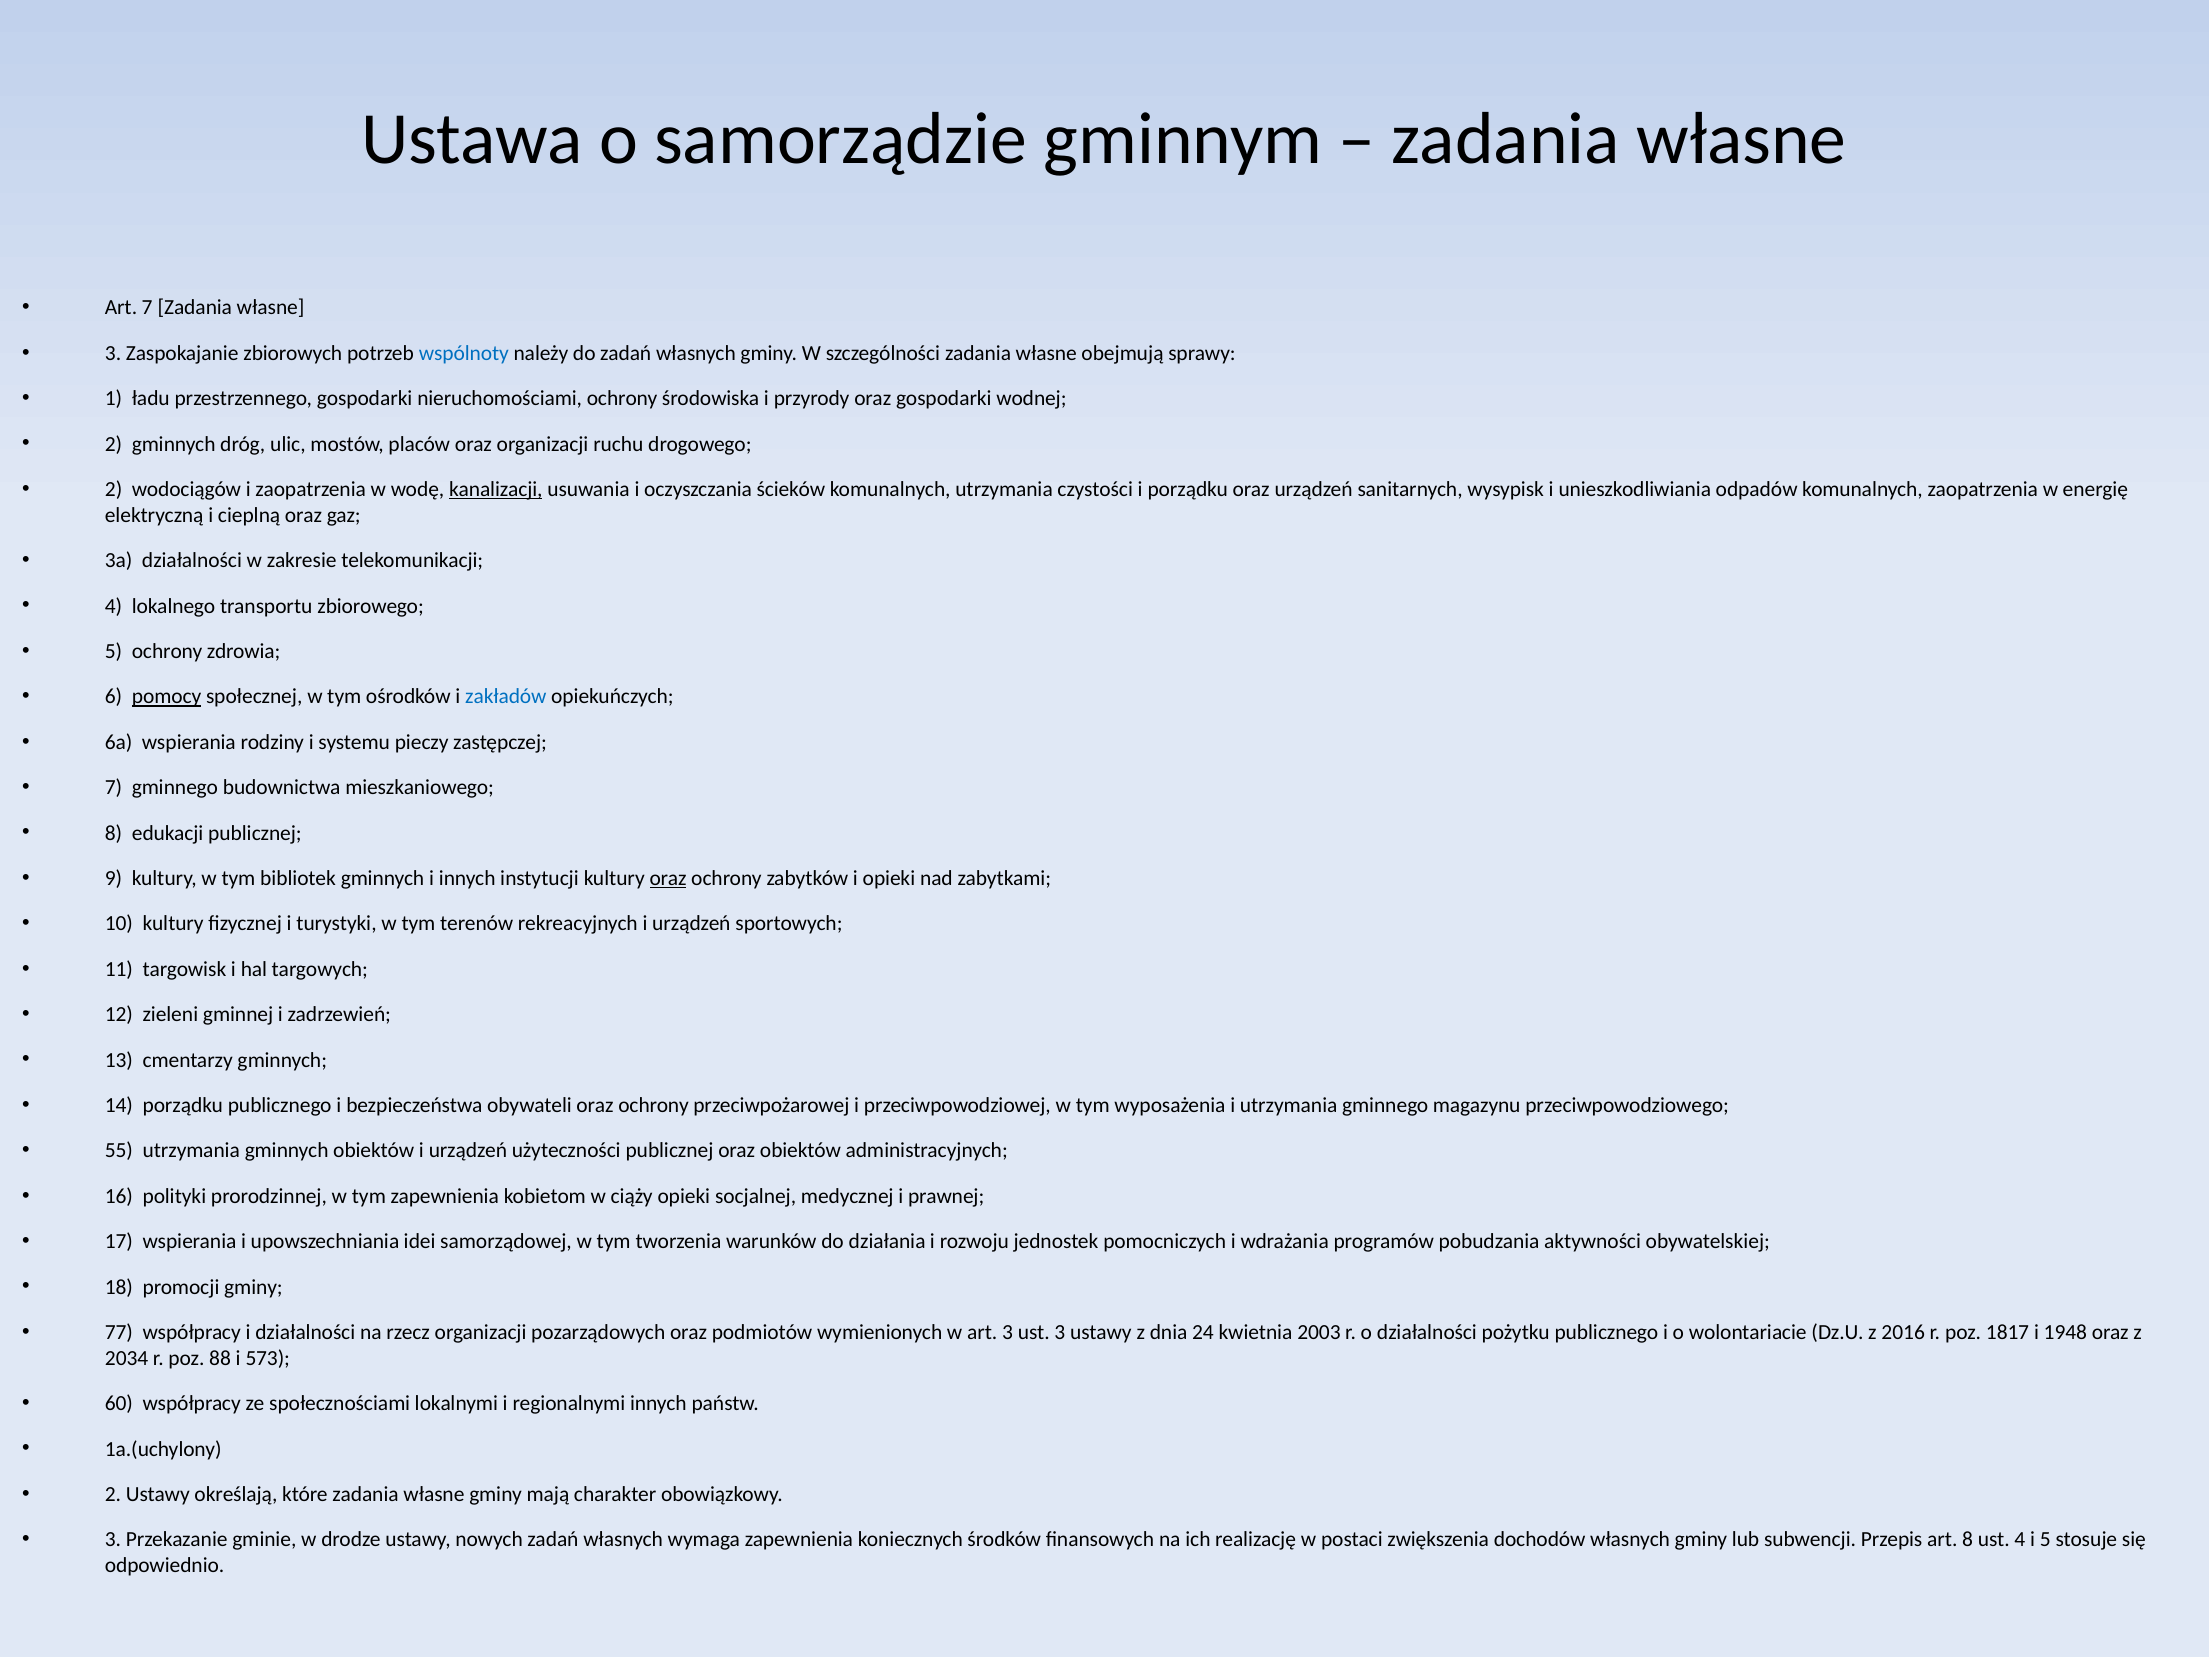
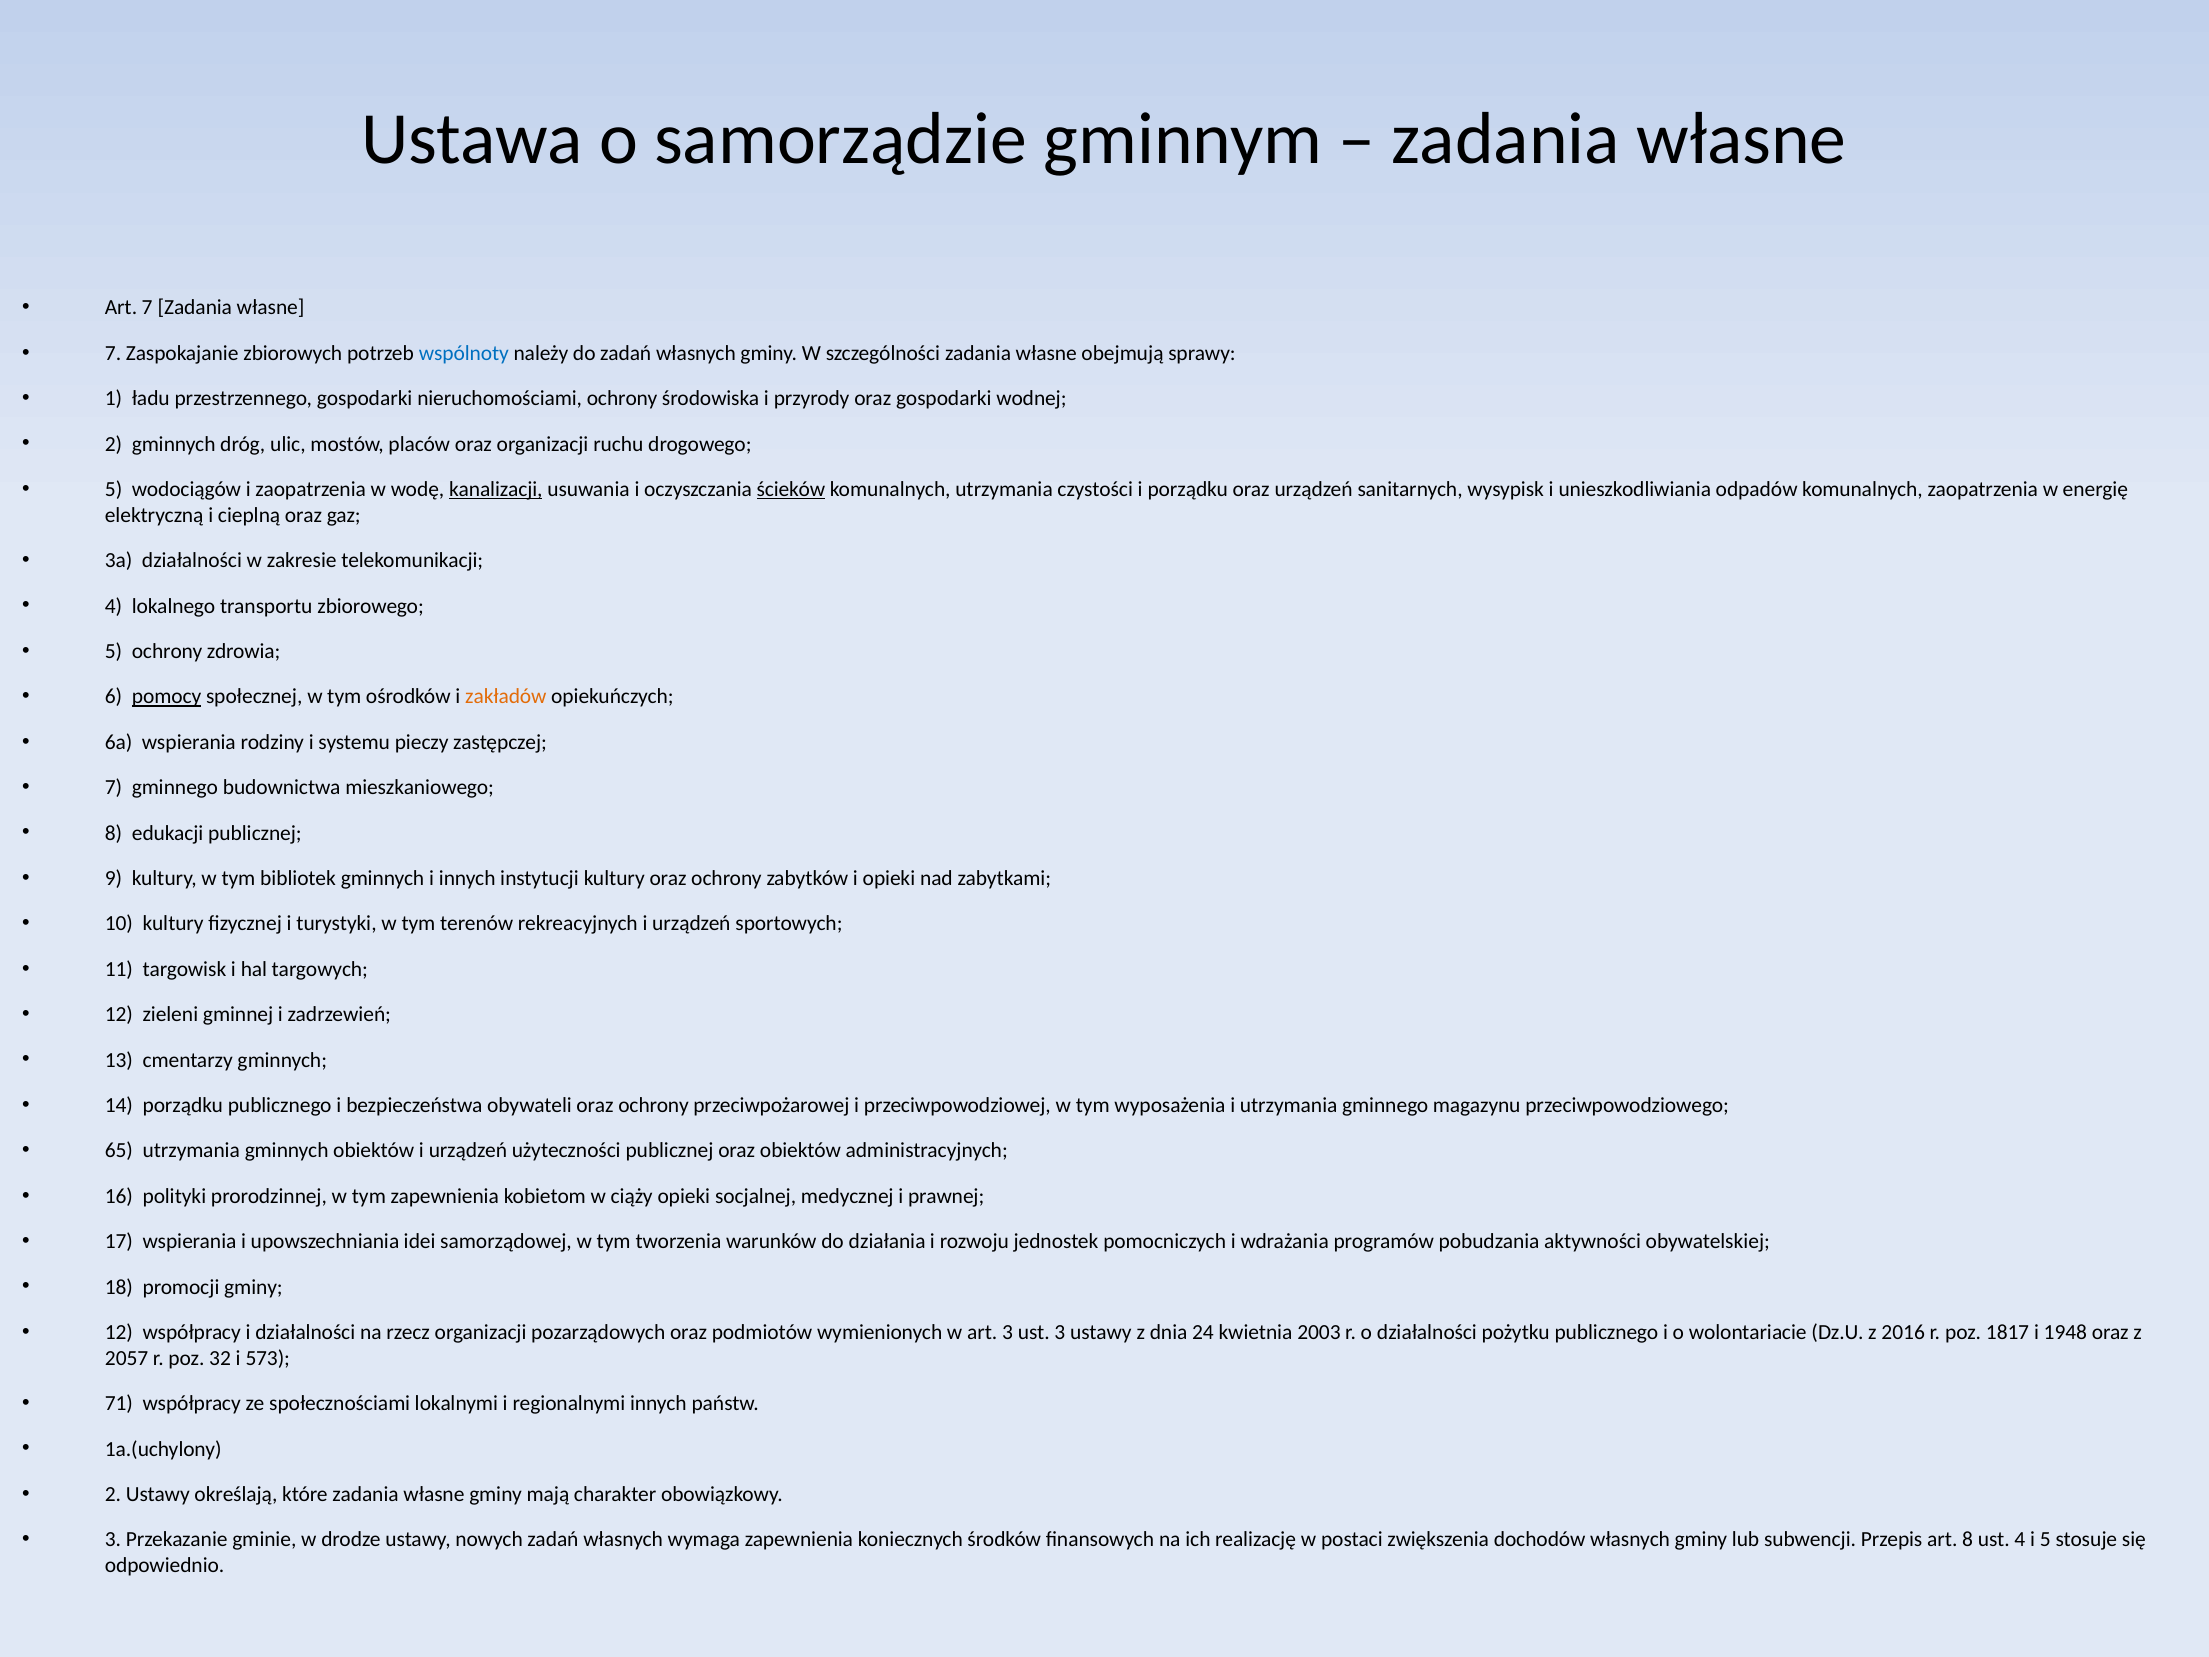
3 at (113, 353): 3 -> 7
2 at (114, 489): 2 -> 5
ścieków underline: none -> present
zakładów colour: blue -> orange
oraz at (668, 878) underline: present -> none
55: 55 -> 65
77 at (119, 1332): 77 -> 12
2034: 2034 -> 2057
88: 88 -> 32
60: 60 -> 71
